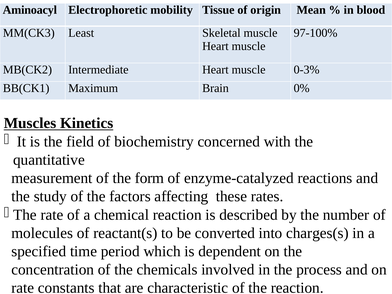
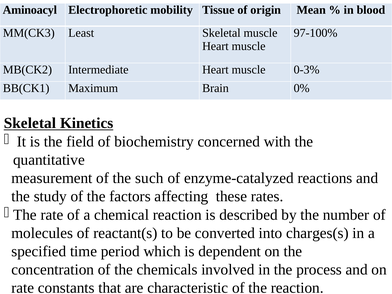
Muscles at (30, 123): Muscles -> Skeletal
form: form -> such
